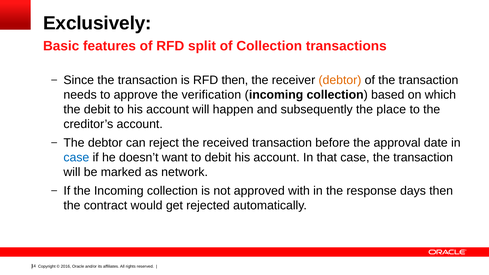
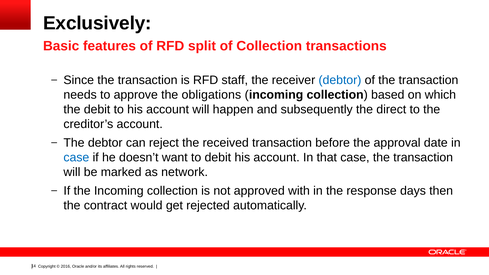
RFD then: then -> staff
debtor at (340, 80) colour: orange -> blue
verification: verification -> obligations
place: place -> direct
